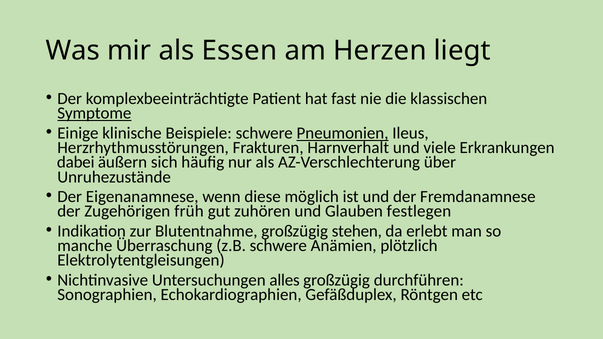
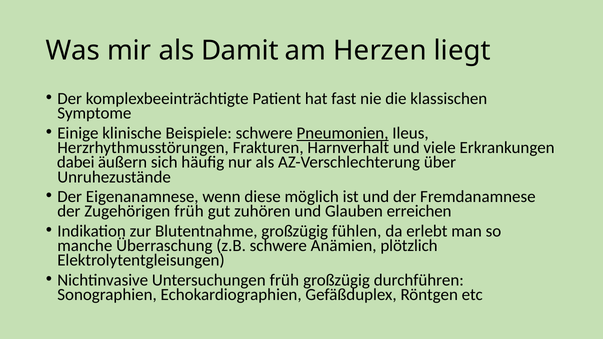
Essen: Essen -> Damit
Symptome underline: present -> none
festlegen: festlegen -> erreichen
stehen: stehen -> fühlen
Untersuchungen alles: alles -> früh
